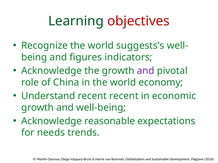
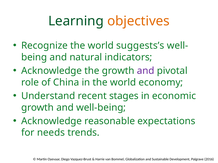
objectives colour: red -> orange
ﬁgures: ﬁgures -> natural
recent recent: recent -> stages
